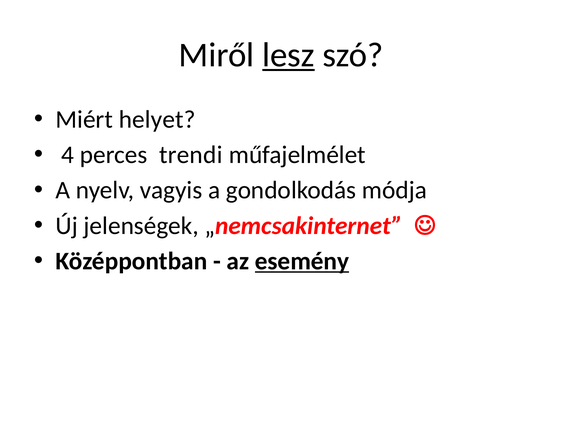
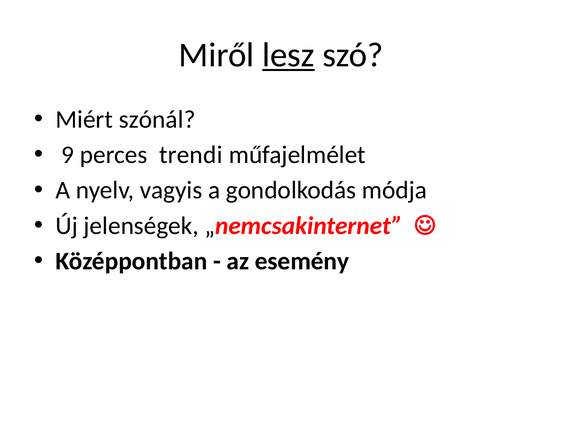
helyet: helyet -> szónál
4: 4 -> 9
esemény underline: present -> none
